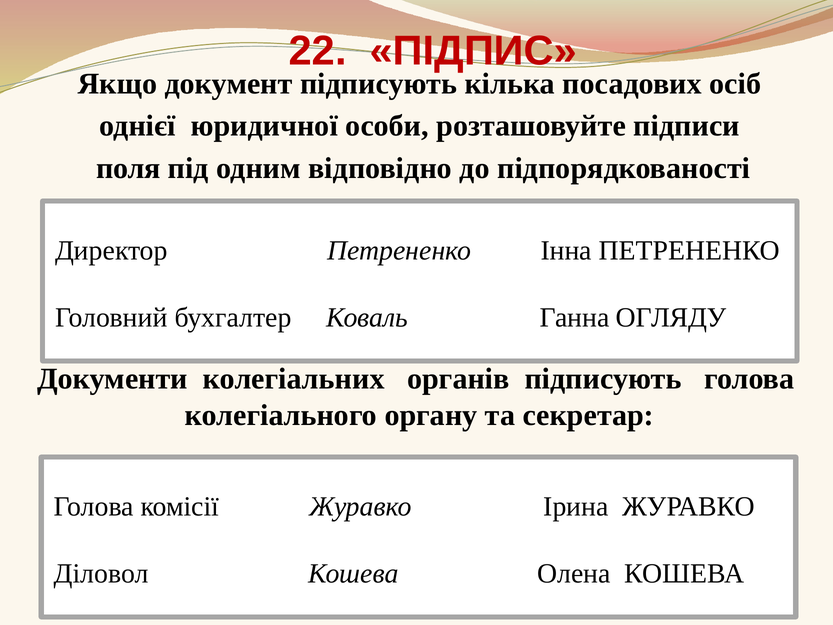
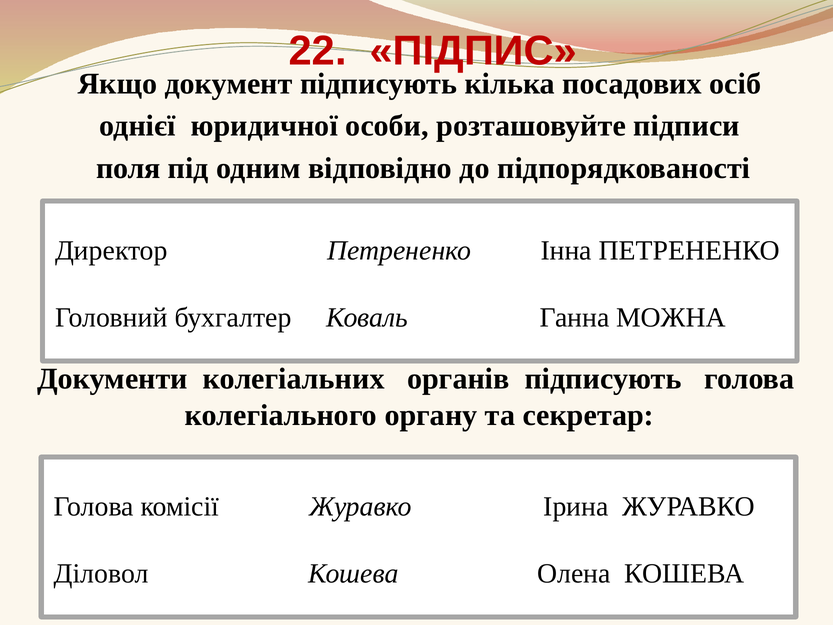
ОГЛЯДУ: ОГЛЯДУ -> МОЖНА
